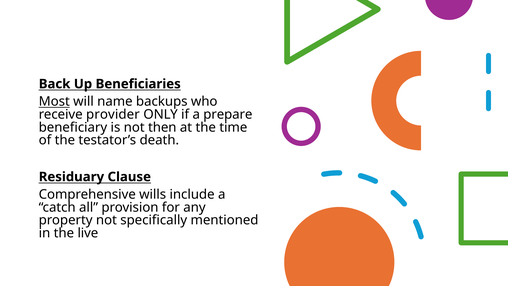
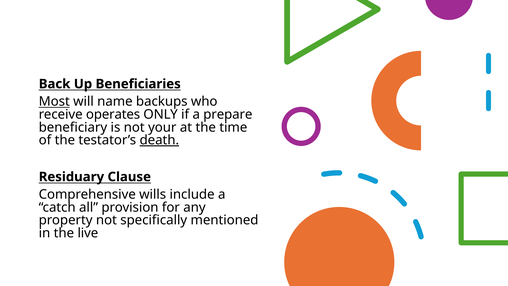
provider: provider -> operates
then: then -> your
death underline: none -> present
